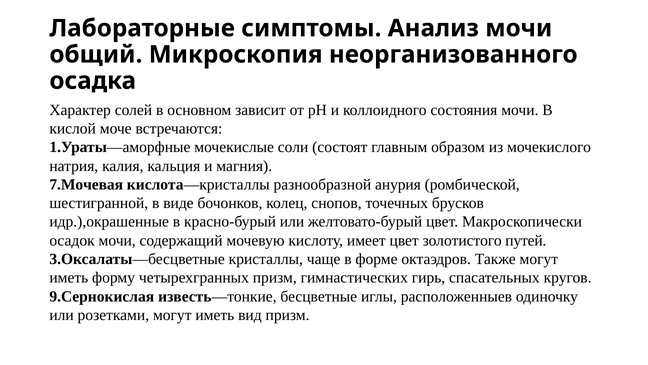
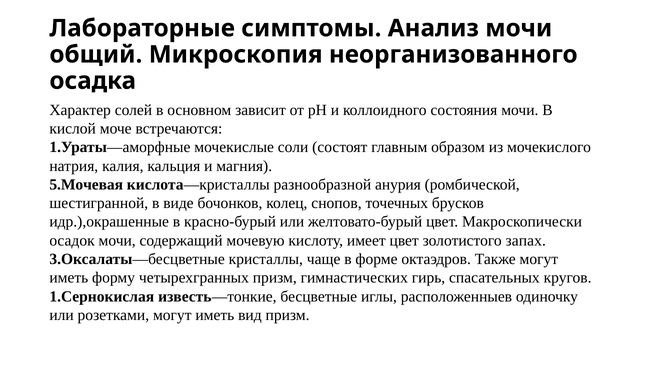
7.Мочевая: 7.Мочевая -> 5.Мочевая
путей: путей -> запах
9.Сернокислая: 9.Сернокислая -> 1.Сернокислая
